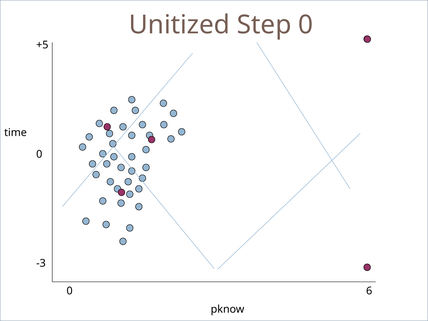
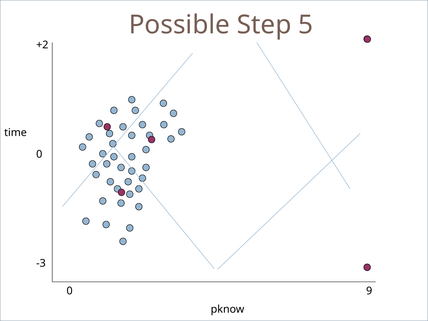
Unitized: Unitized -> Possible
Step 0: 0 -> 5
+5: +5 -> +2
6: 6 -> 9
